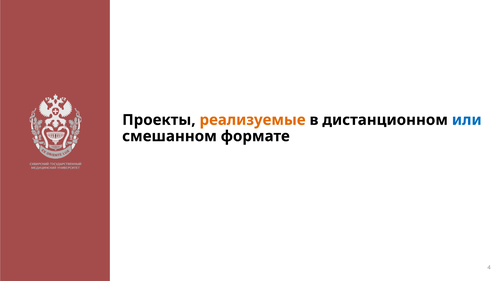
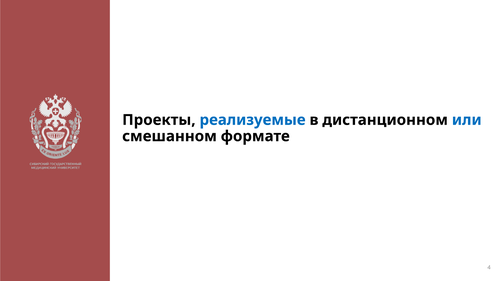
реализуемые colour: orange -> blue
